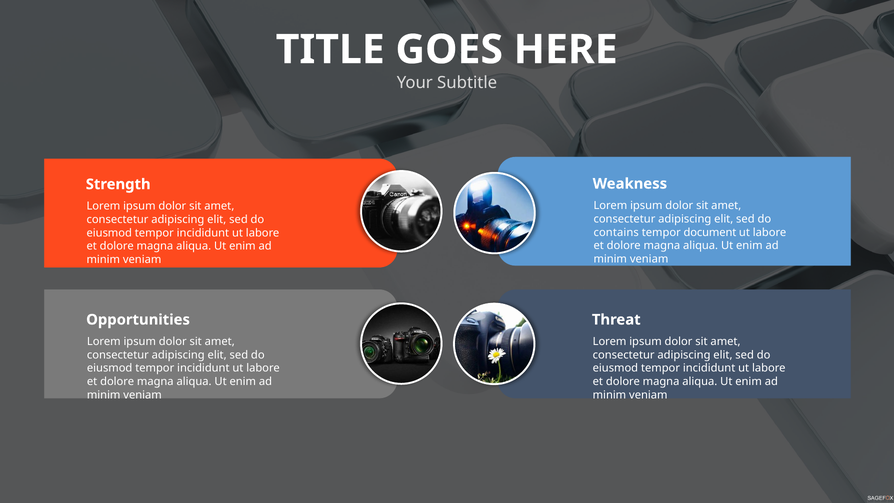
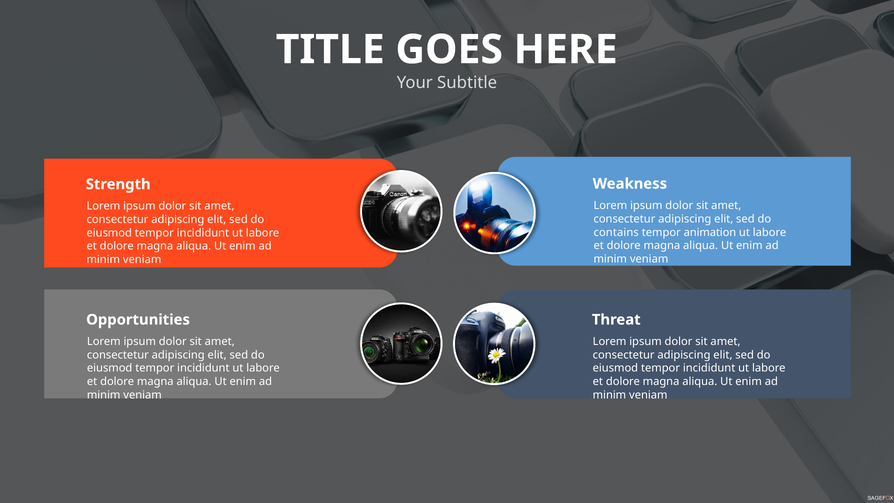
document: document -> animation
